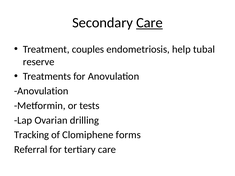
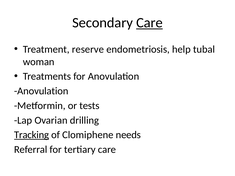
couples: couples -> reserve
reserve: reserve -> woman
Tracking underline: none -> present
forms: forms -> needs
